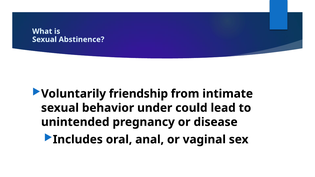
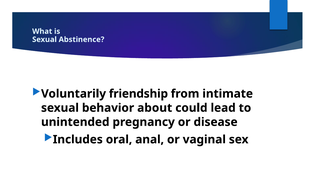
under: under -> about
